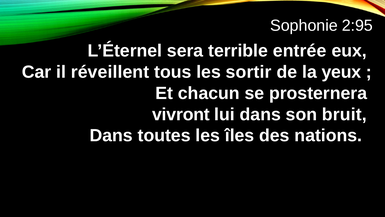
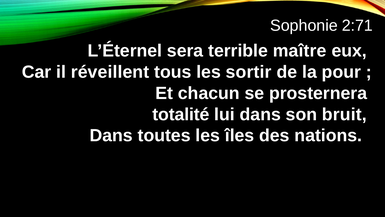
2:95: 2:95 -> 2:71
entrée: entrée -> maître
yeux: yeux -> pour
vivront: vivront -> totalité
